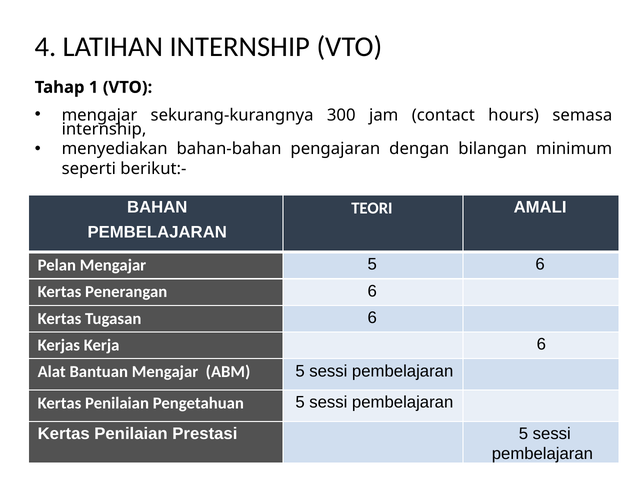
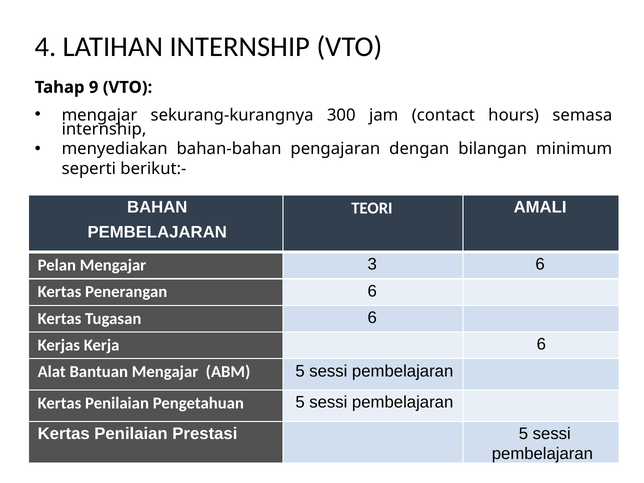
1: 1 -> 9
Mengajar 5: 5 -> 3
